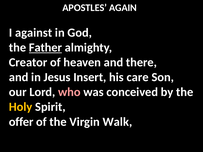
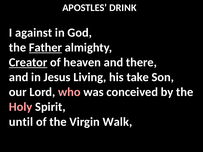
AGAIN: AGAIN -> DRINK
Creator underline: none -> present
Insert: Insert -> Living
care: care -> take
Holy colour: yellow -> pink
offer: offer -> until
